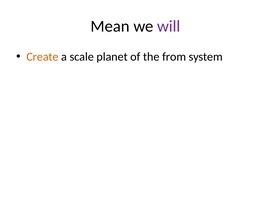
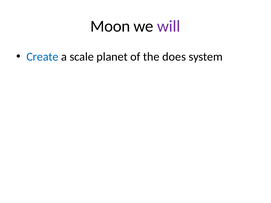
Mean: Mean -> Moon
Create colour: orange -> blue
from: from -> does
